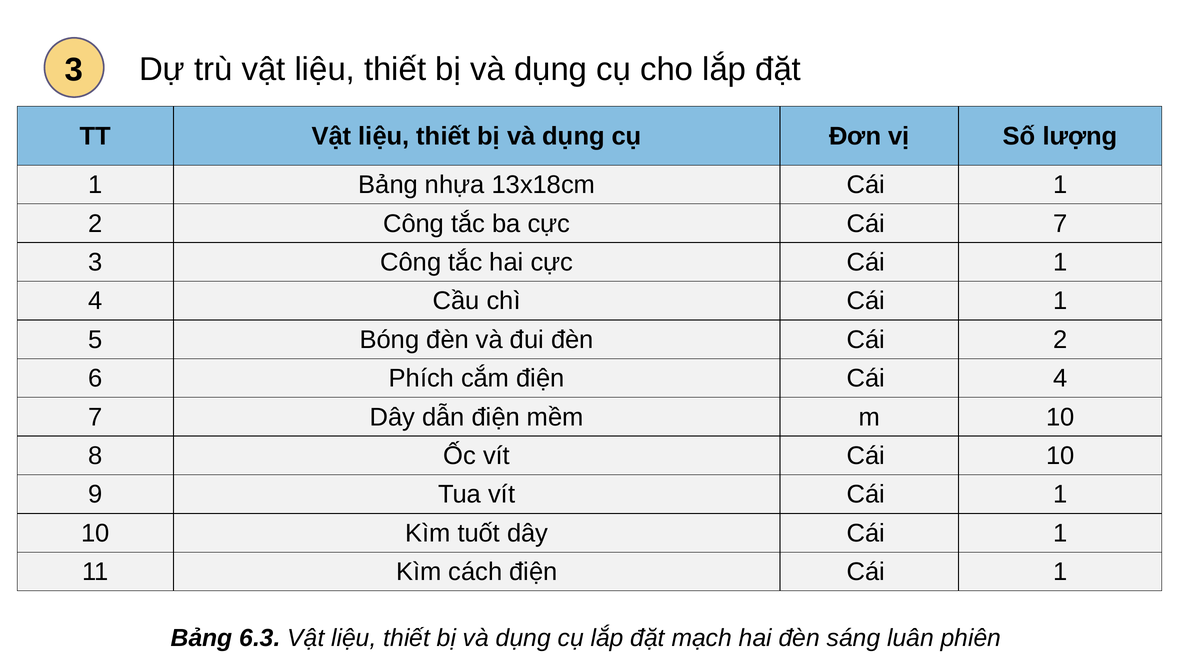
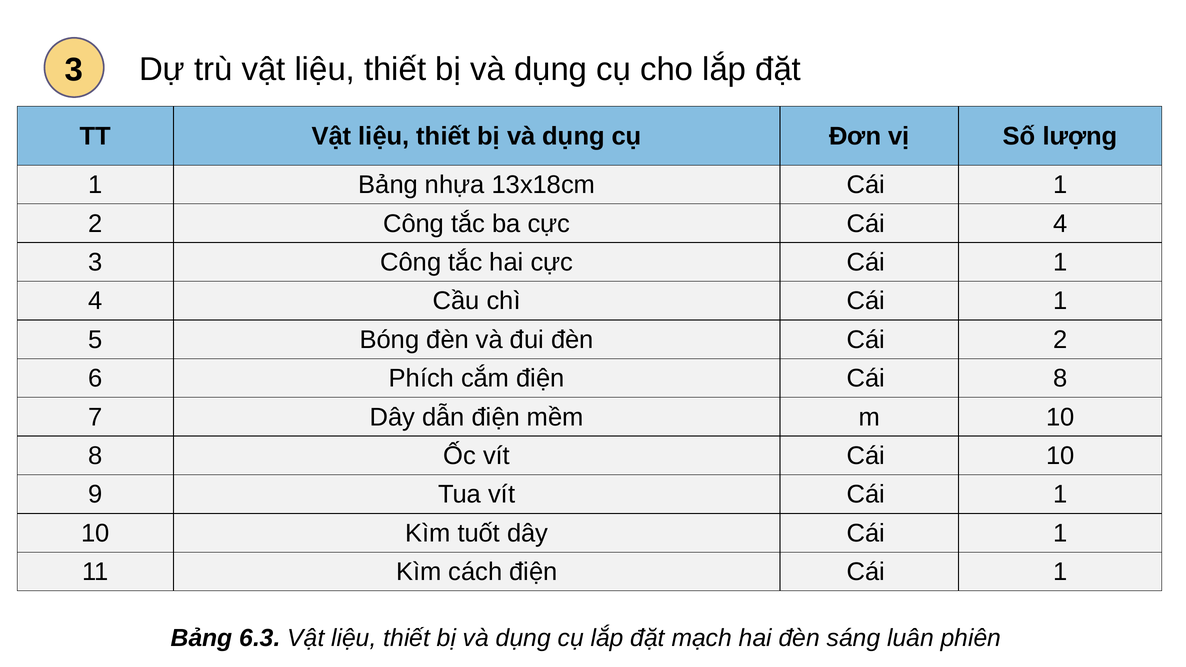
Cái 7: 7 -> 4
Cái 4: 4 -> 8
